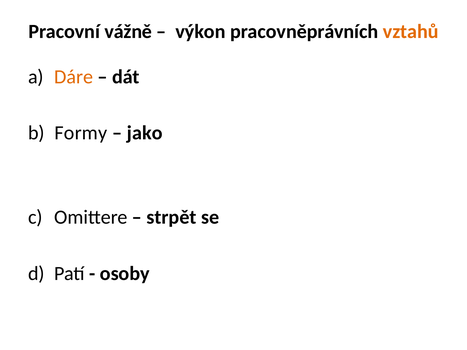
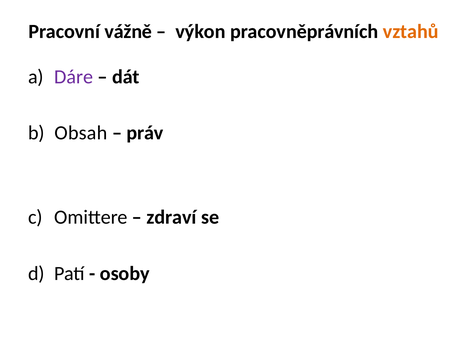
Dáre colour: orange -> purple
Formy: Formy -> Obsah
jako: jako -> práv
strpět: strpět -> zdraví
